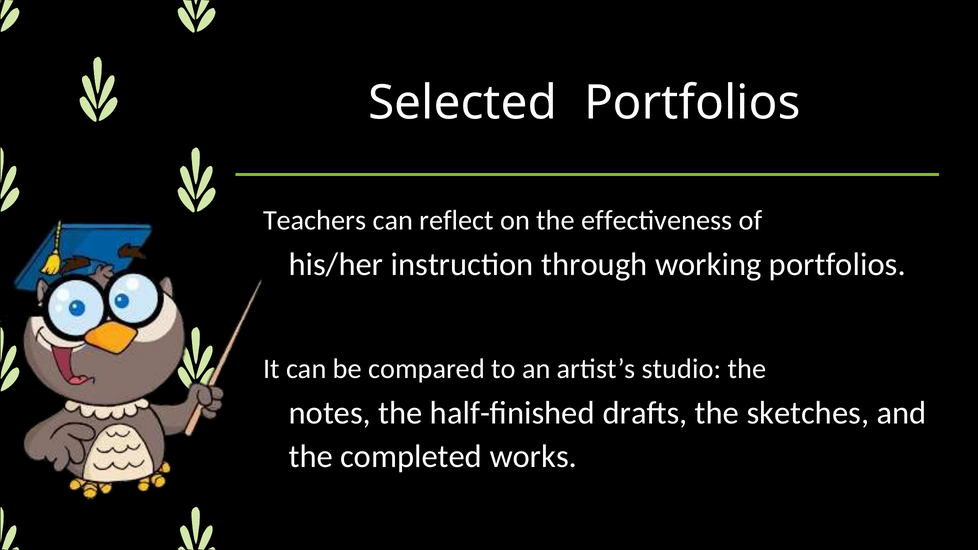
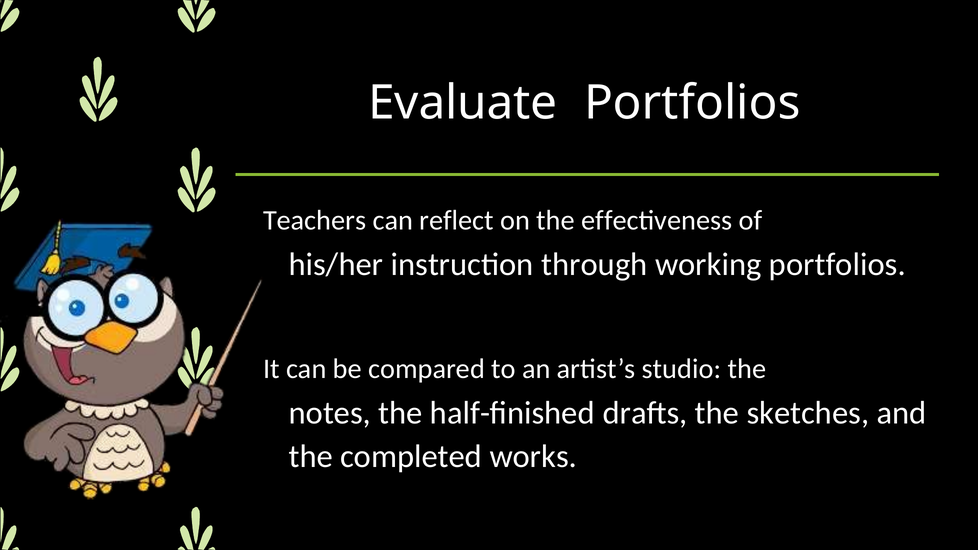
Selected: Selected -> Evaluate
